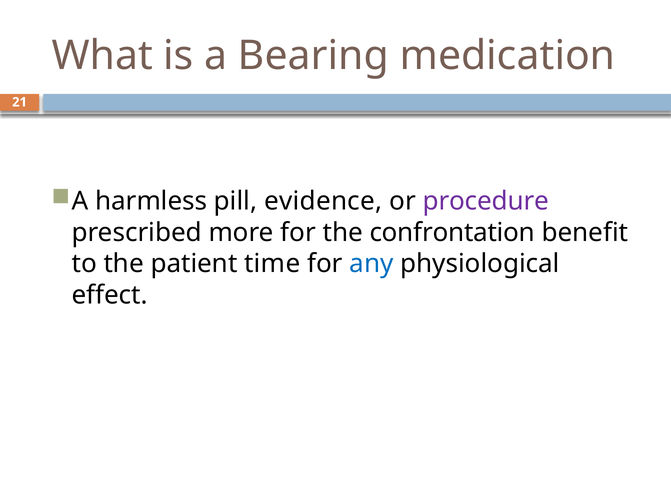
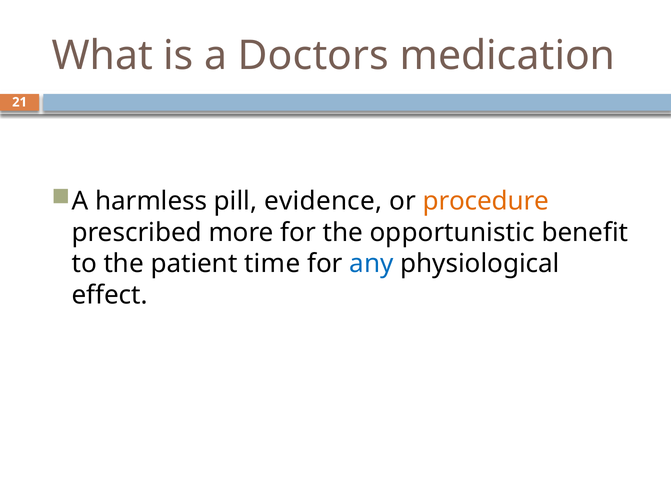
Bearing: Bearing -> Doctors
procedure colour: purple -> orange
confrontation: confrontation -> opportunistic
